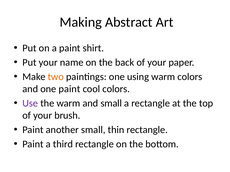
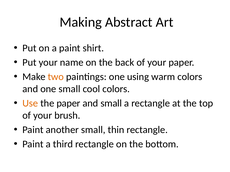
one paint: paint -> small
Use colour: purple -> orange
the warm: warm -> paper
